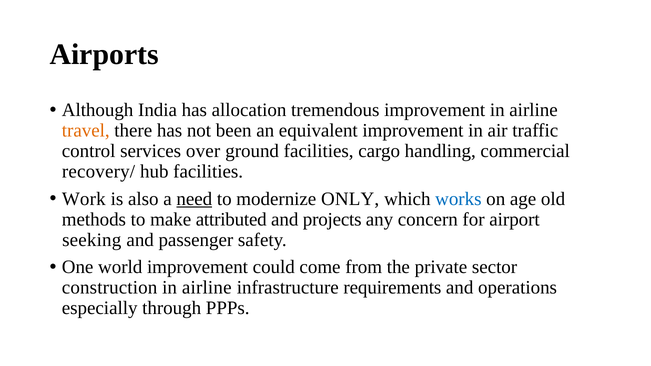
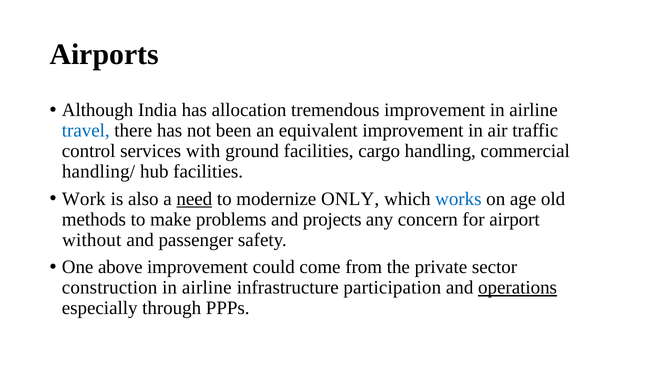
travel colour: orange -> blue
over: over -> with
recovery/: recovery/ -> handling/
attributed: attributed -> problems
seeking: seeking -> without
world: world -> above
requirements: requirements -> participation
operations underline: none -> present
